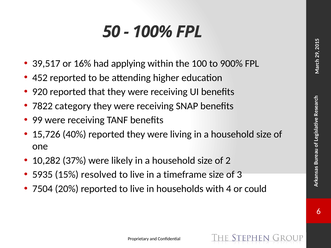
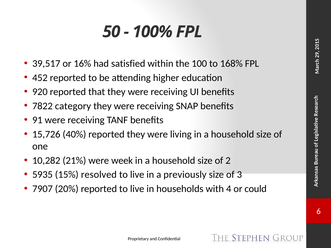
applying: applying -> satisfied
900%: 900% -> 168%
99: 99 -> 91
37%: 37% -> 21%
likely: likely -> week
timeframe: timeframe -> previously
7504: 7504 -> 7907
